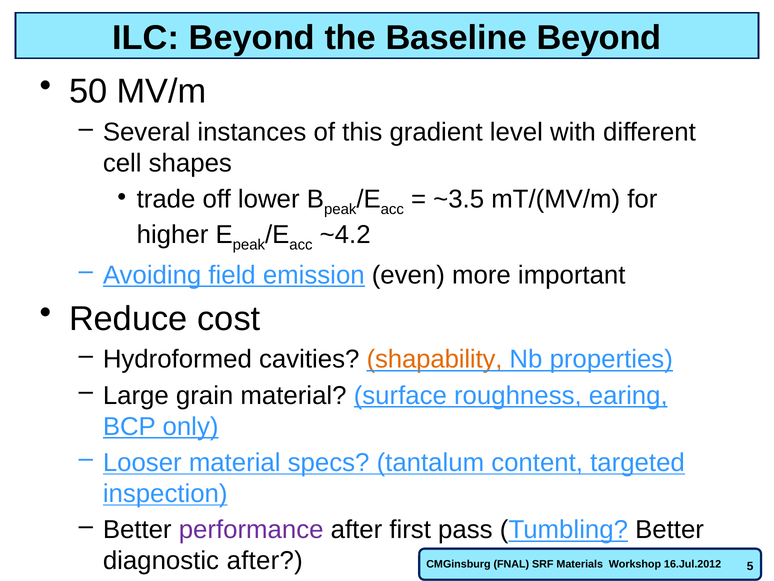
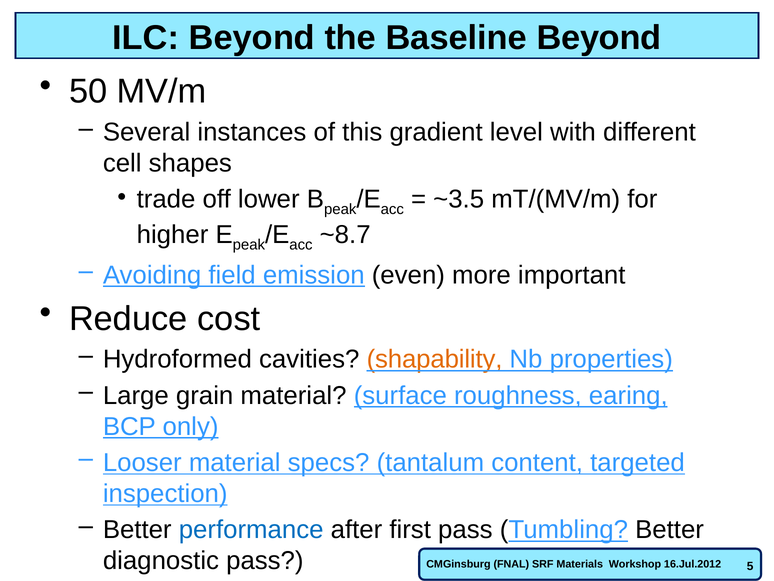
~4.2: ~4.2 -> ~8.7
performance colour: purple -> blue
diagnostic after: after -> pass
